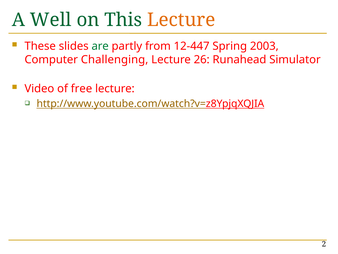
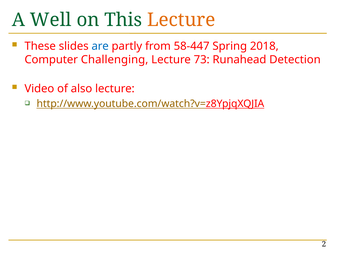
are colour: green -> blue
12-447: 12-447 -> 58-447
2003: 2003 -> 2018
26: 26 -> 73
Simulator: Simulator -> Detection
free: free -> also
